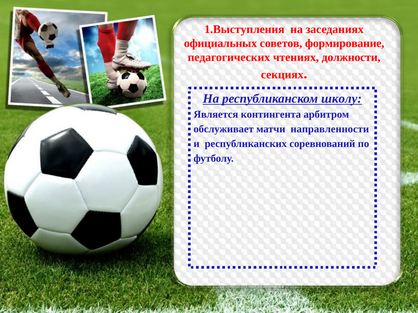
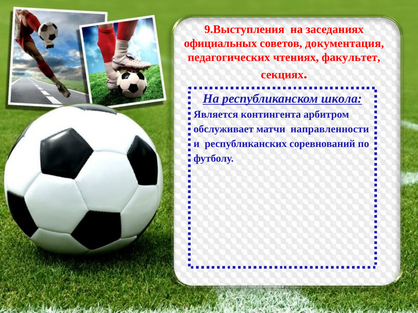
1.Выступления: 1.Выступления -> 9.Выступления
формирование: формирование -> документация
должности: должности -> факультет
школу: школу -> школа
